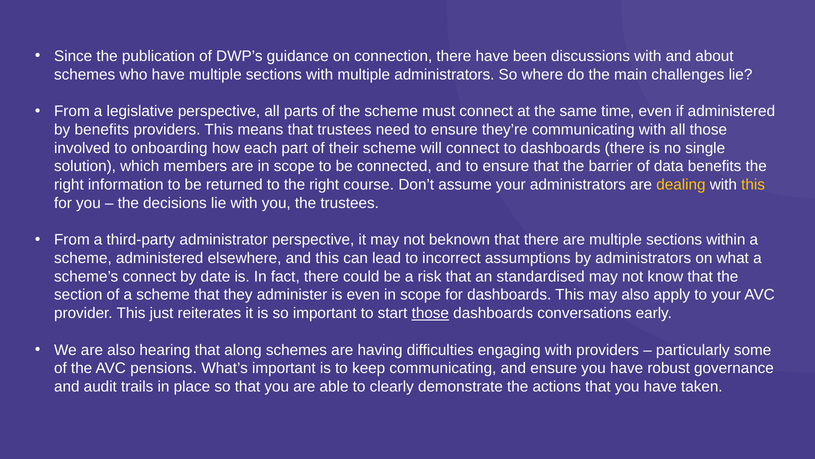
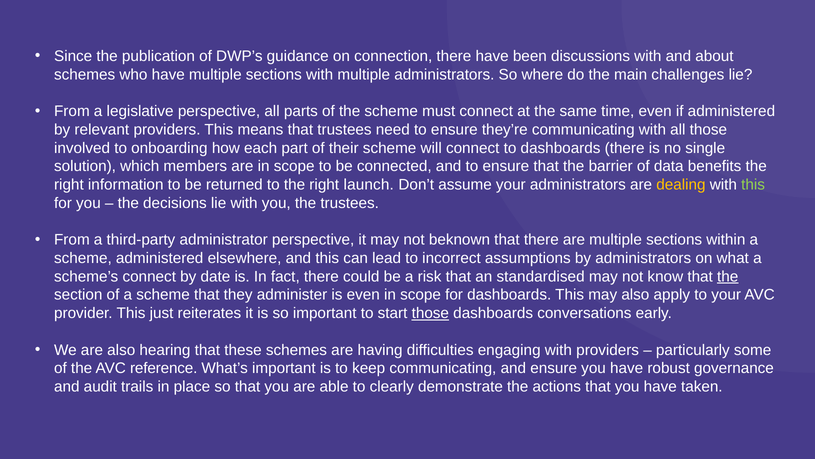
by benefits: benefits -> relevant
course: course -> launch
this at (753, 185) colour: yellow -> light green
the at (728, 276) underline: none -> present
along: along -> these
pensions: pensions -> reference
